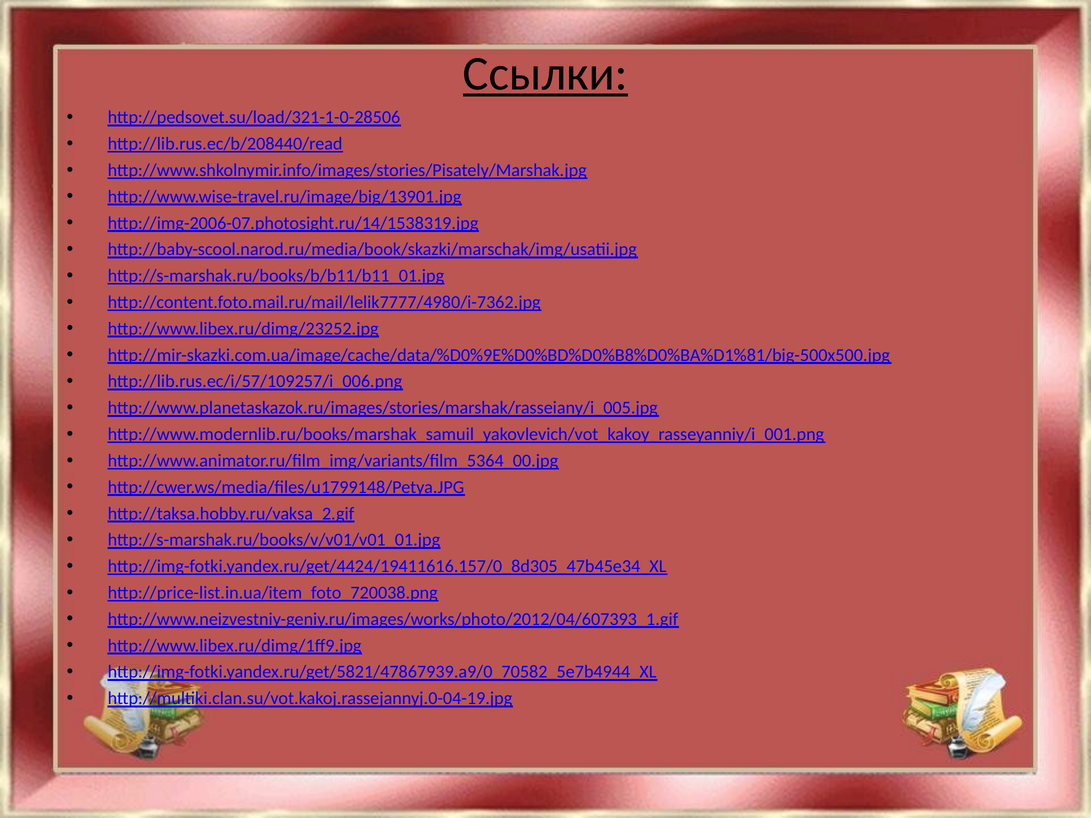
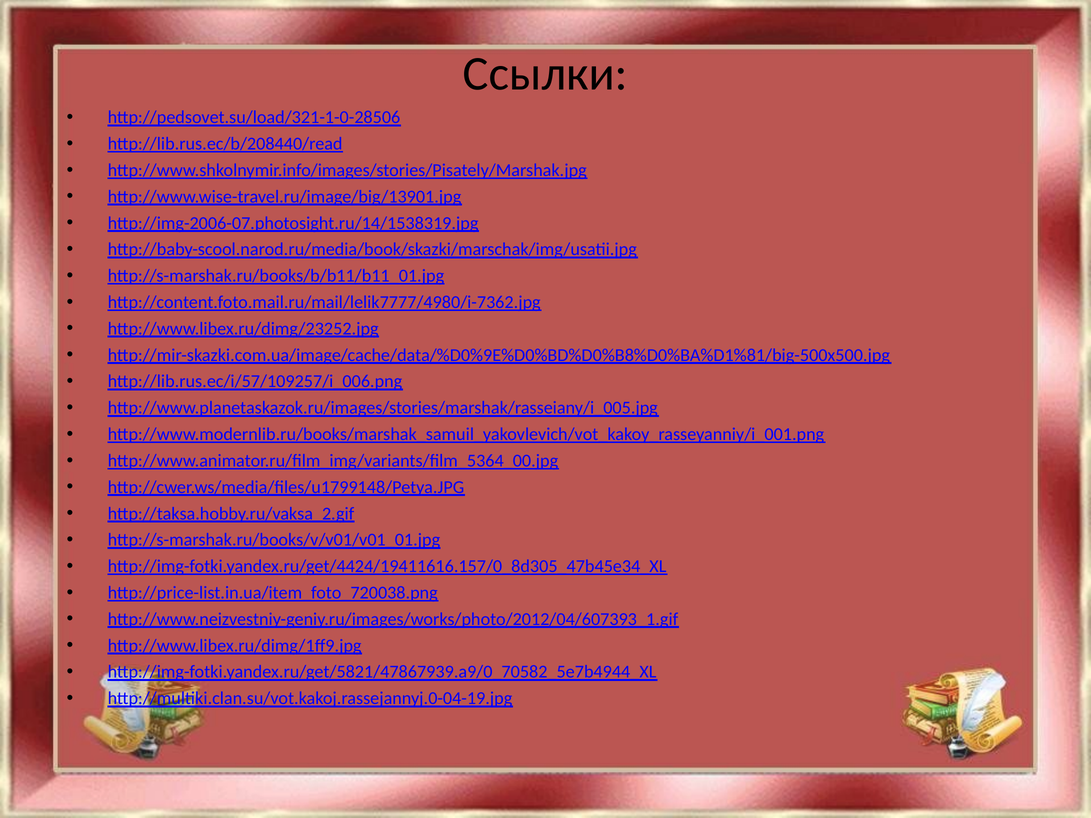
Ссылки underline: present -> none
